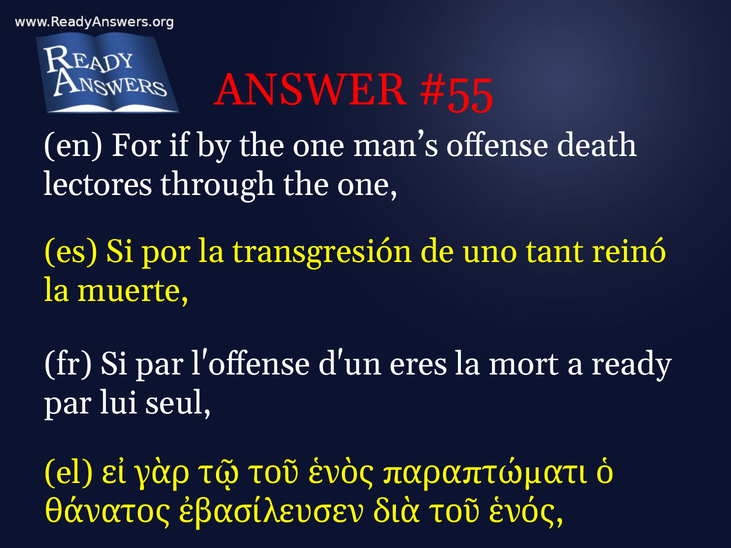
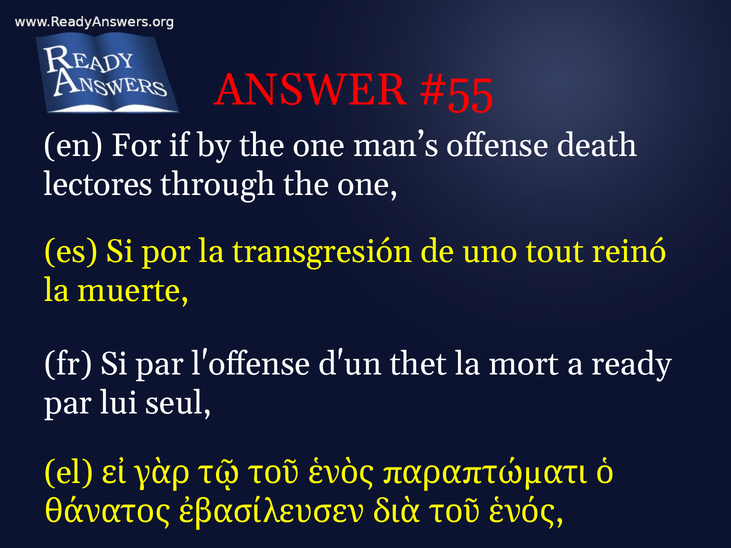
tant: tant -> tout
eres: eres -> thet
